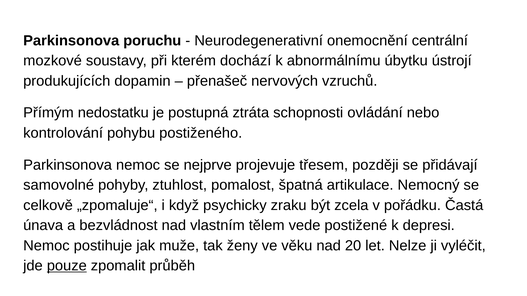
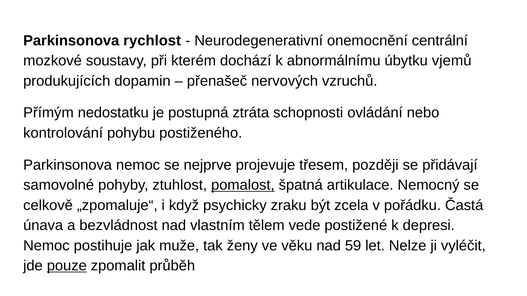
poruchu: poruchu -> rychlost
ústrojí: ústrojí -> vjemů
pomalost underline: none -> present
20: 20 -> 59
